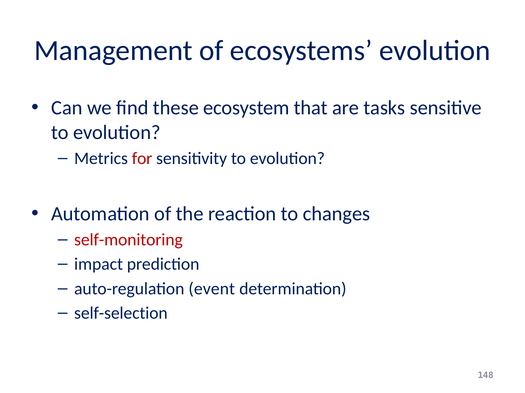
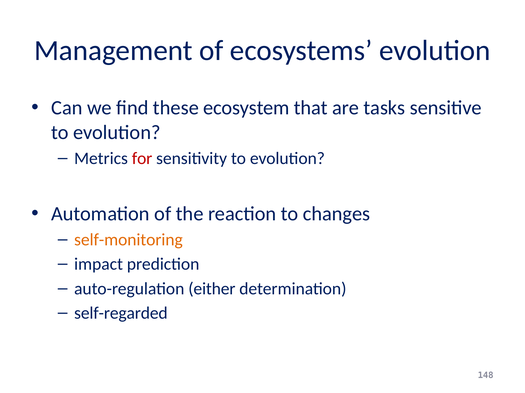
self-monitoring colour: red -> orange
event: event -> either
self-selection: self-selection -> self-regarded
